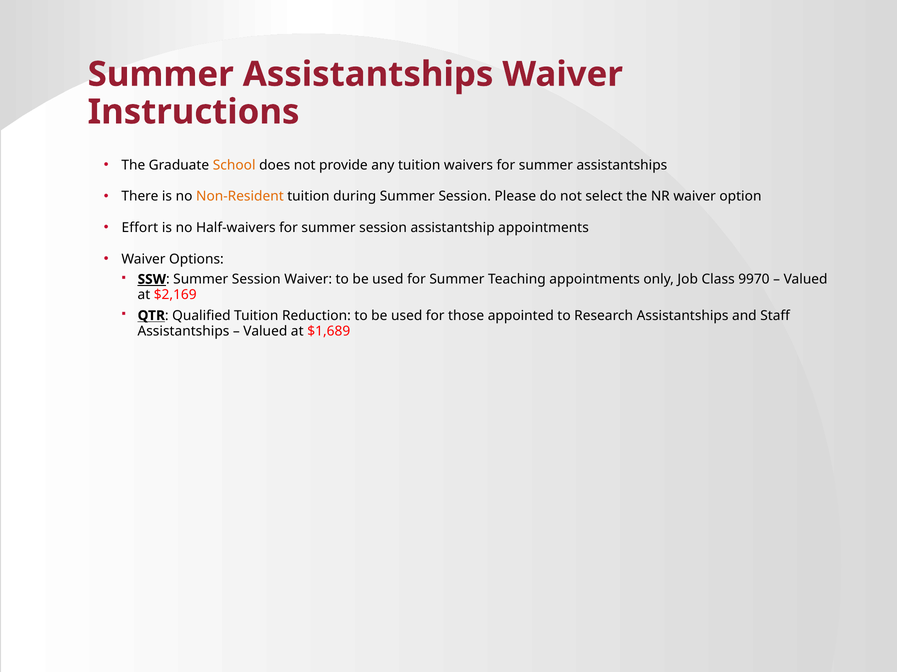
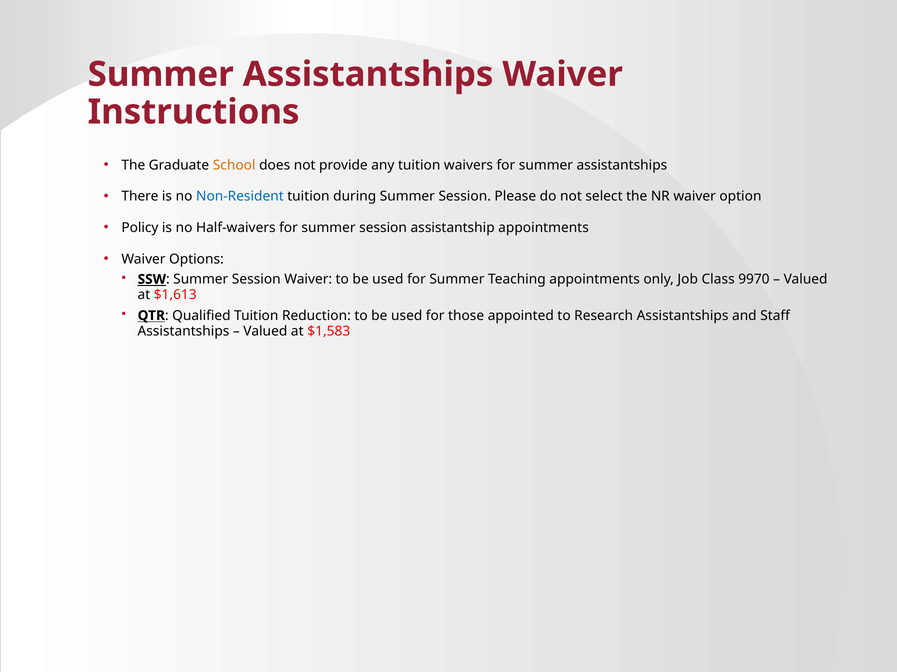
Non-Resident colour: orange -> blue
Effort: Effort -> Policy
$2,169: $2,169 -> $1,613
$1,689: $1,689 -> $1,583
